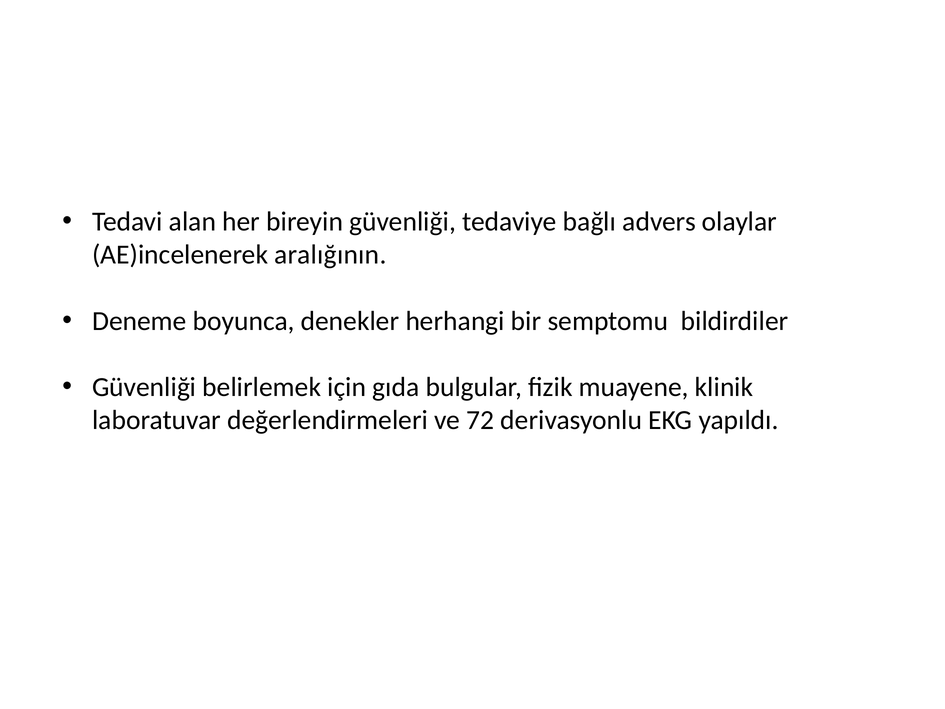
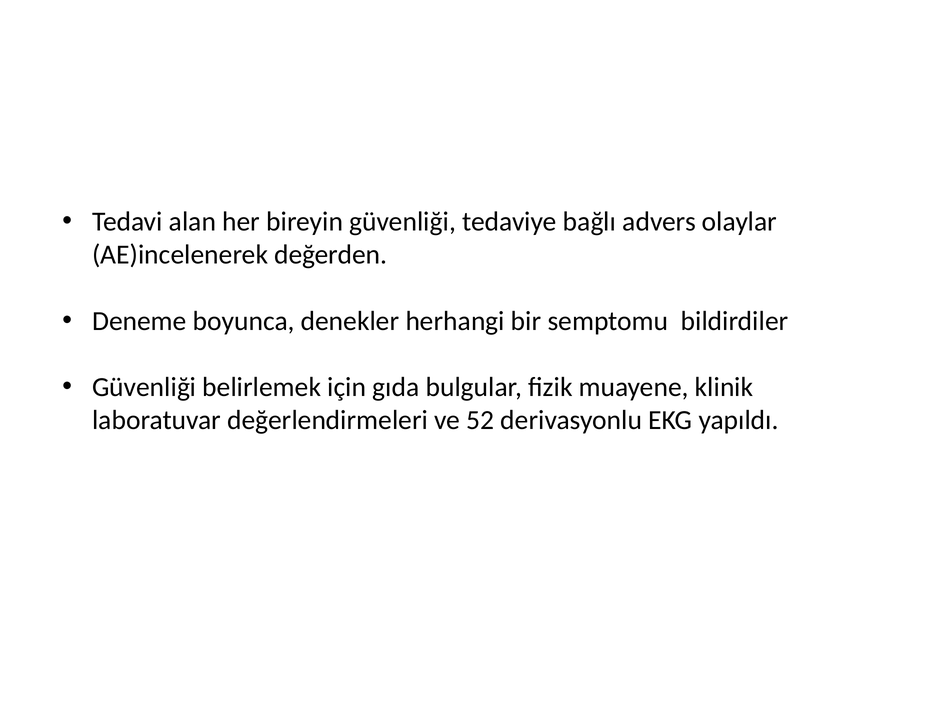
aralığının: aralığının -> değerden
72: 72 -> 52
